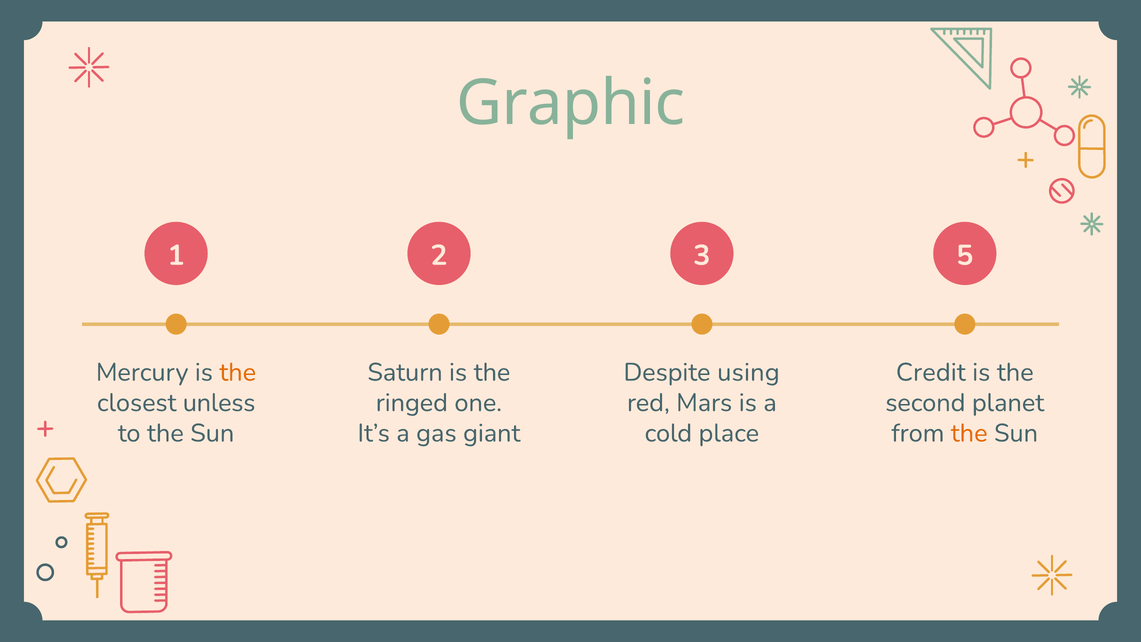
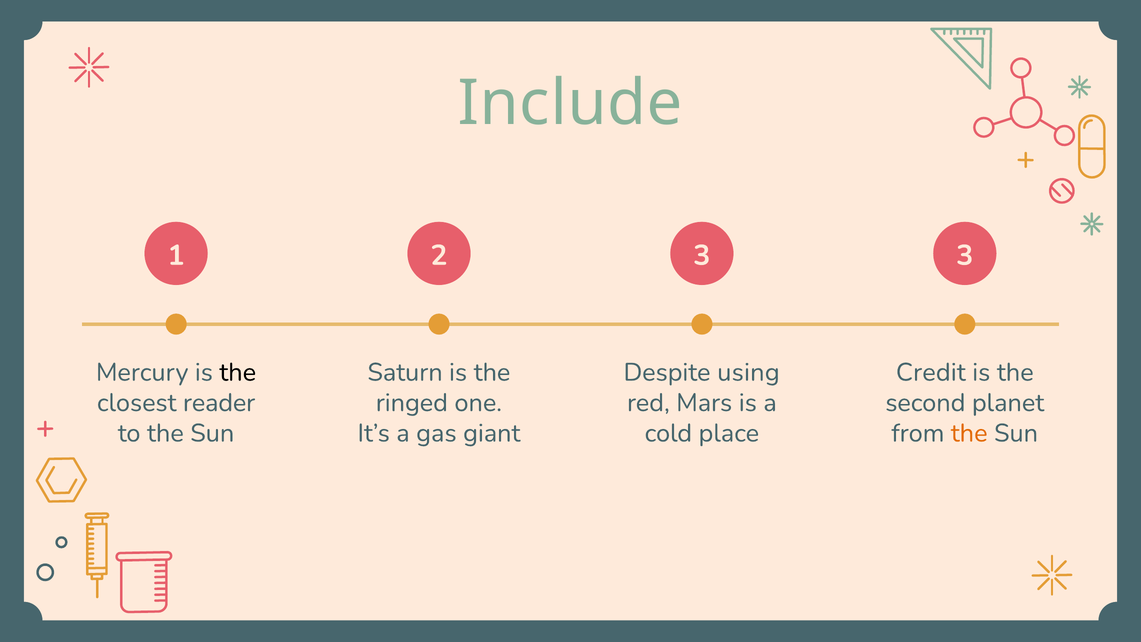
Graphic: Graphic -> Include
3 5: 5 -> 3
the at (238, 372) colour: orange -> black
unless: unless -> reader
